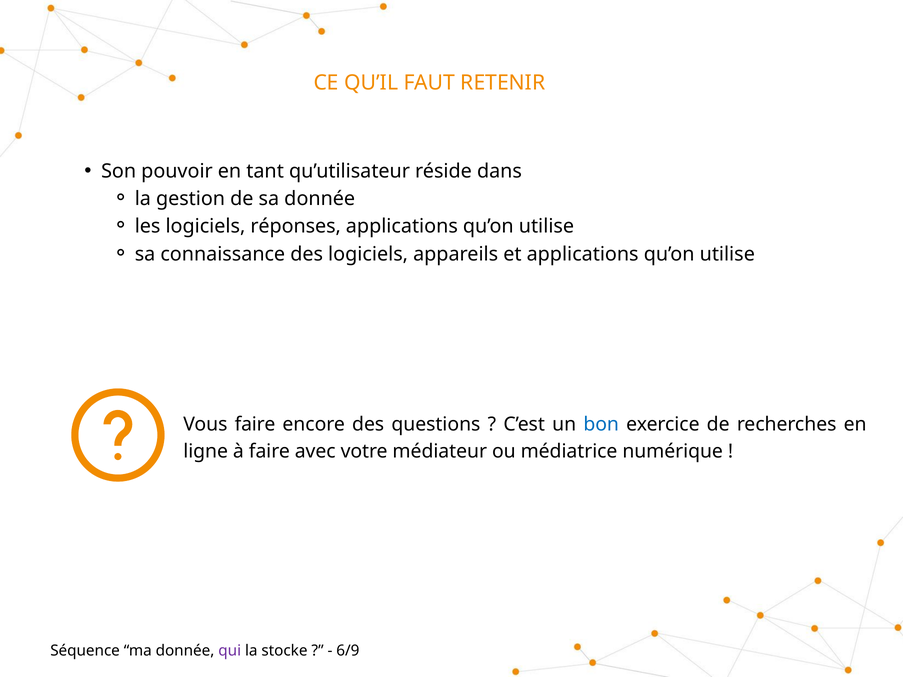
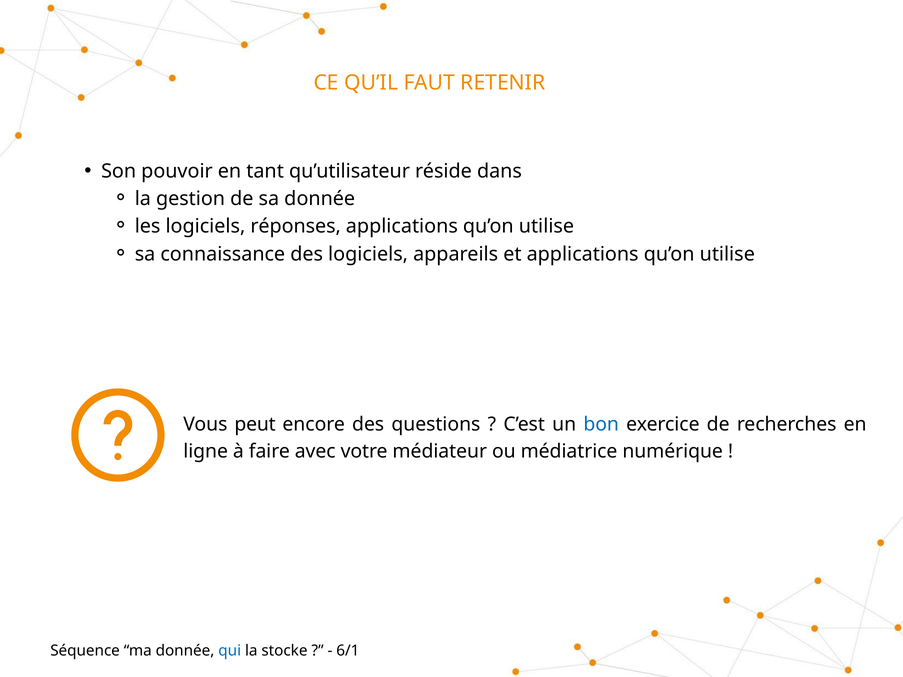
Vous faire: faire -> peut
qui colour: purple -> blue
6/9: 6/9 -> 6/1
